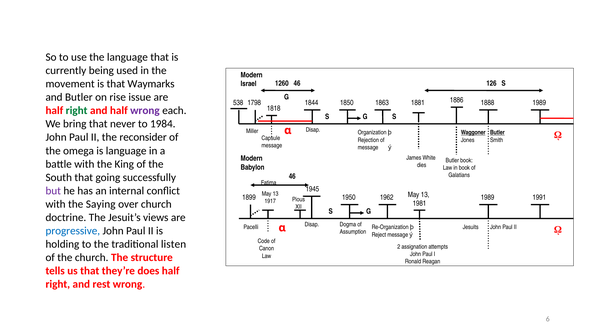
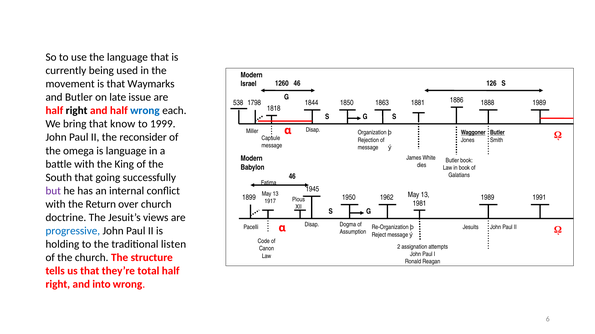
rise: rise -> late
right at (77, 111) colour: green -> black
wrong at (145, 111) colour: purple -> blue
never: never -> know
1984: 1984 -> 1999
Saying: Saying -> Return
does: does -> total
rest: rest -> into
